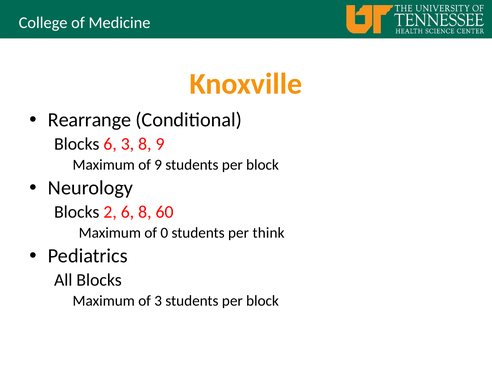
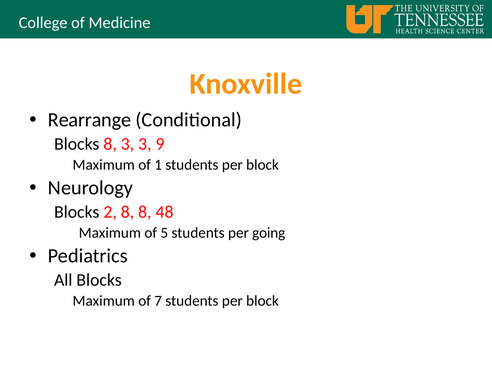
Blocks 6: 6 -> 8
3 8: 8 -> 3
of 9: 9 -> 1
2 6: 6 -> 8
60: 60 -> 48
0: 0 -> 5
think: think -> going
of 3: 3 -> 7
